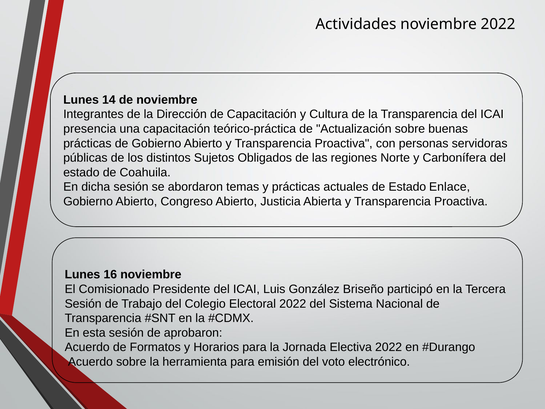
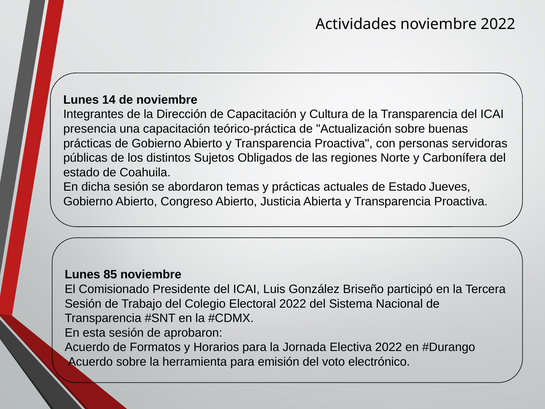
Enlace: Enlace -> Jueves
16: 16 -> 85
